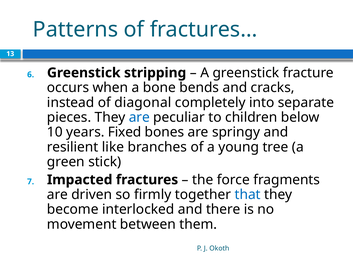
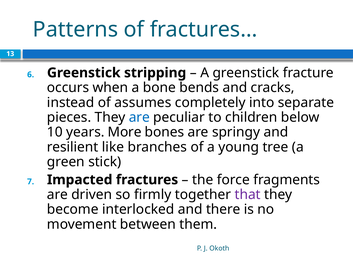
diagonal: diagonal -> assumes
Fixed: Fixed -> More
that colour: blue -> purple
